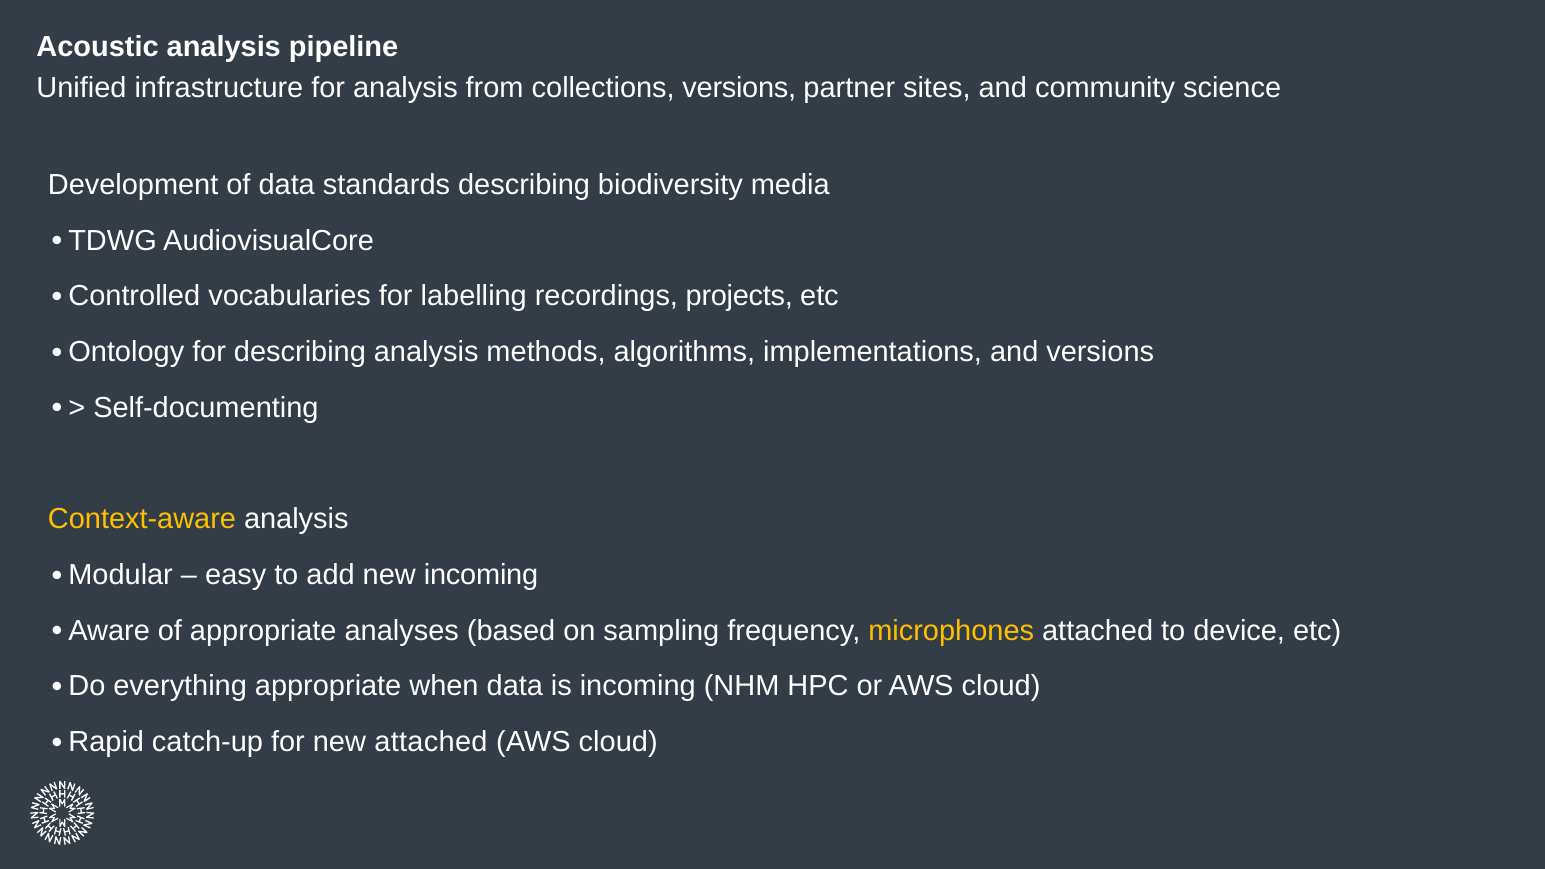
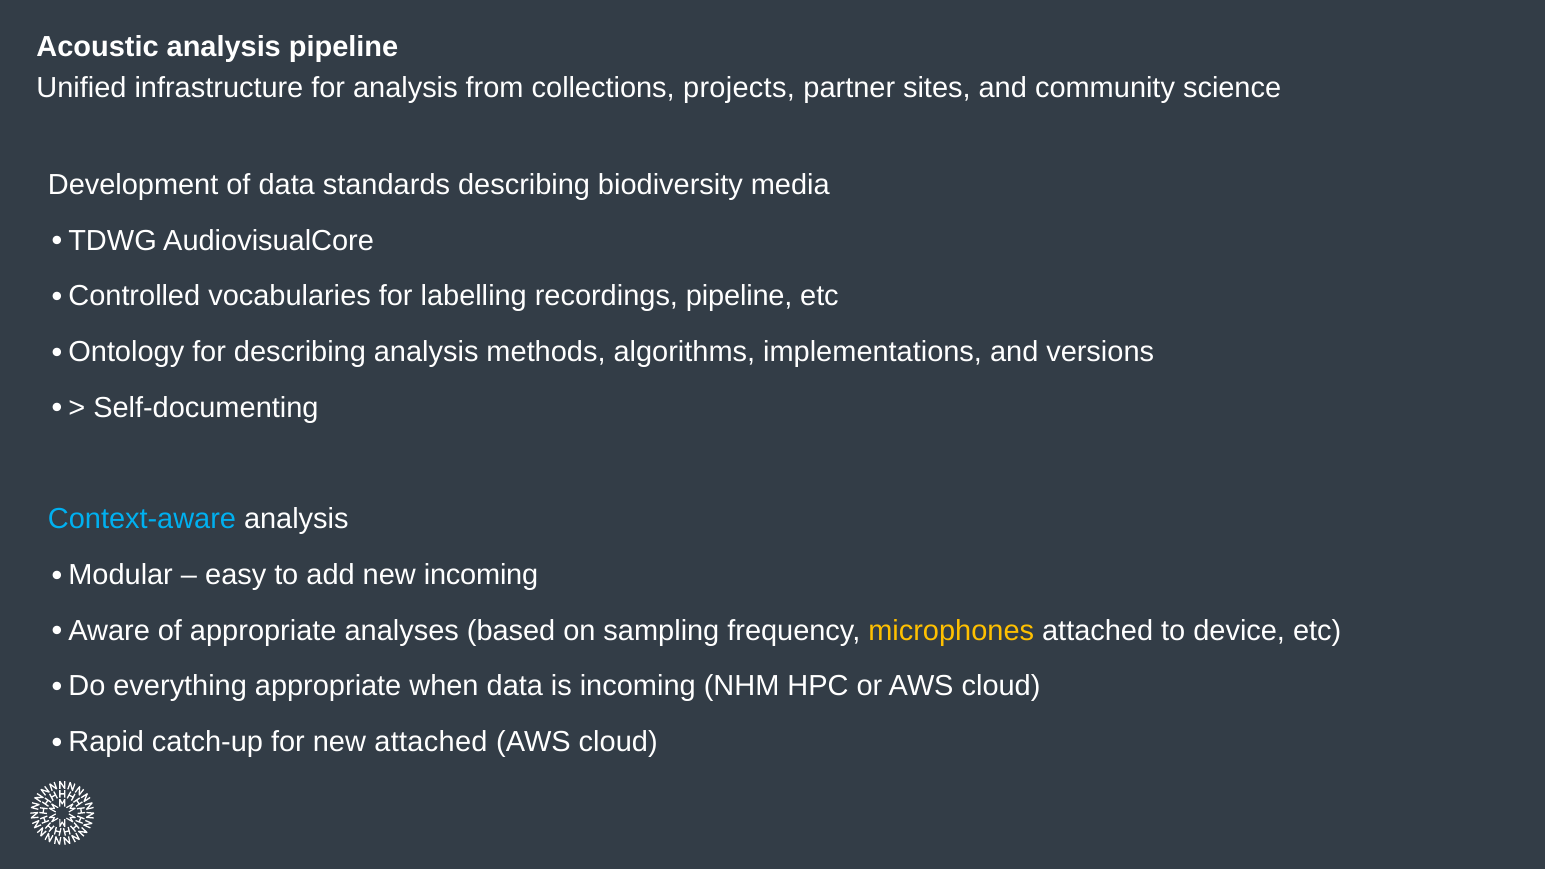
collections versions: versions -> projects
recordings projects: projects -> pipeline
Context-aware colour: yellow -> light blue
